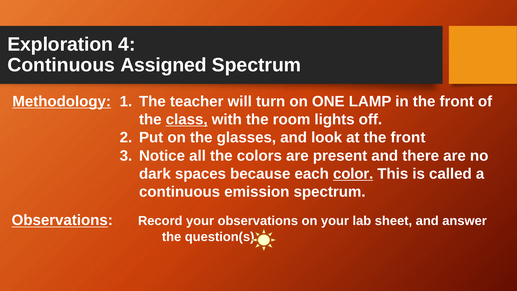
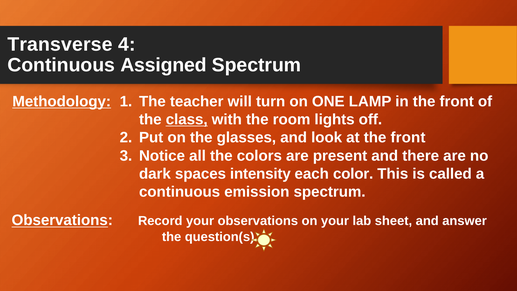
Exploration: Exploration -> Transverse
because: because -> intensity
color underline: present -> none
